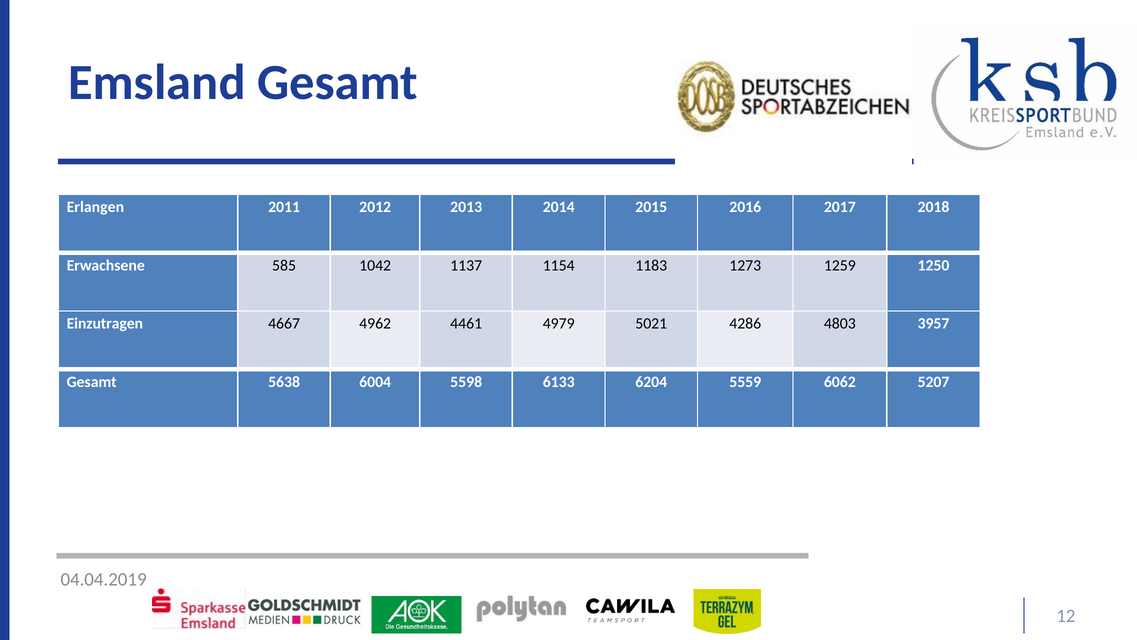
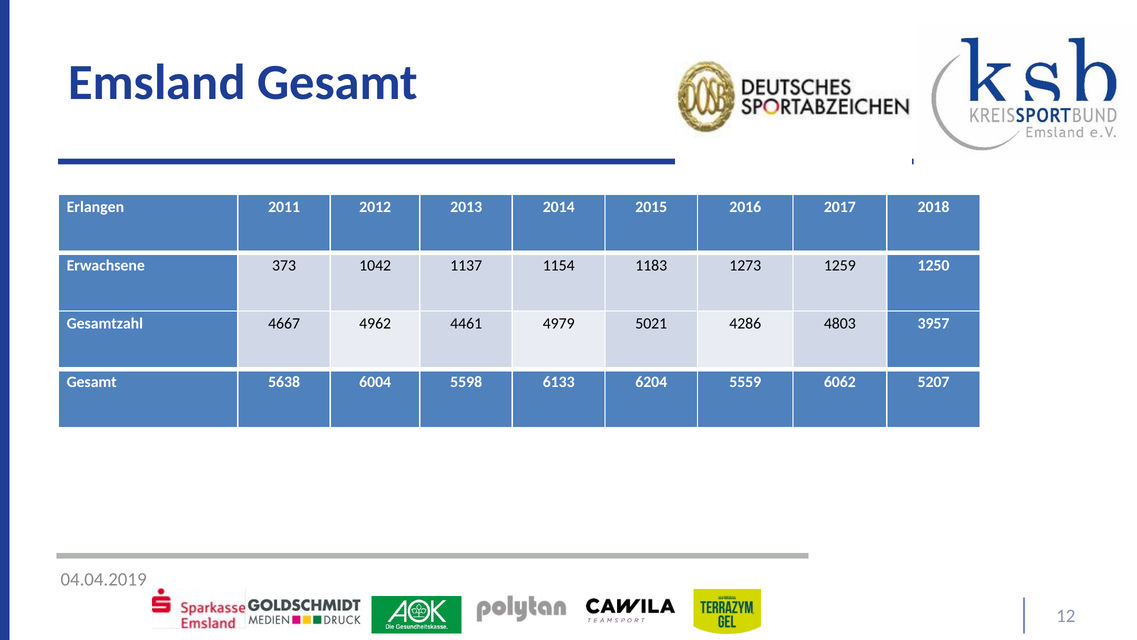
585: 585 -> 373
Einzutragen: Einzutragen -> Gesamtzahl
